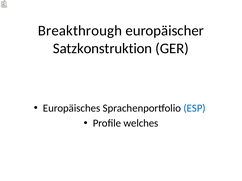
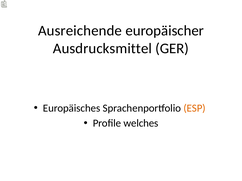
Breakthrough: Breakthrough -> Ausreichende
Satzkonstruktion: Satzkonstruktion -> Ausdrucksmittel
ESP colour: blue -> orange
